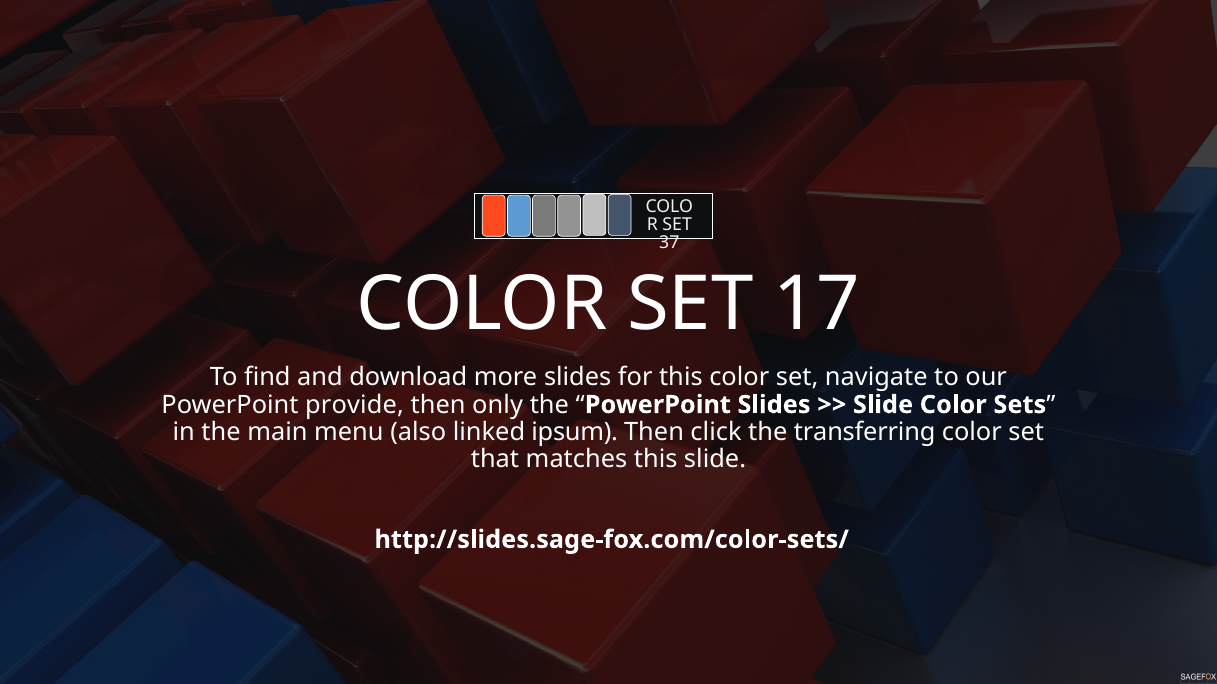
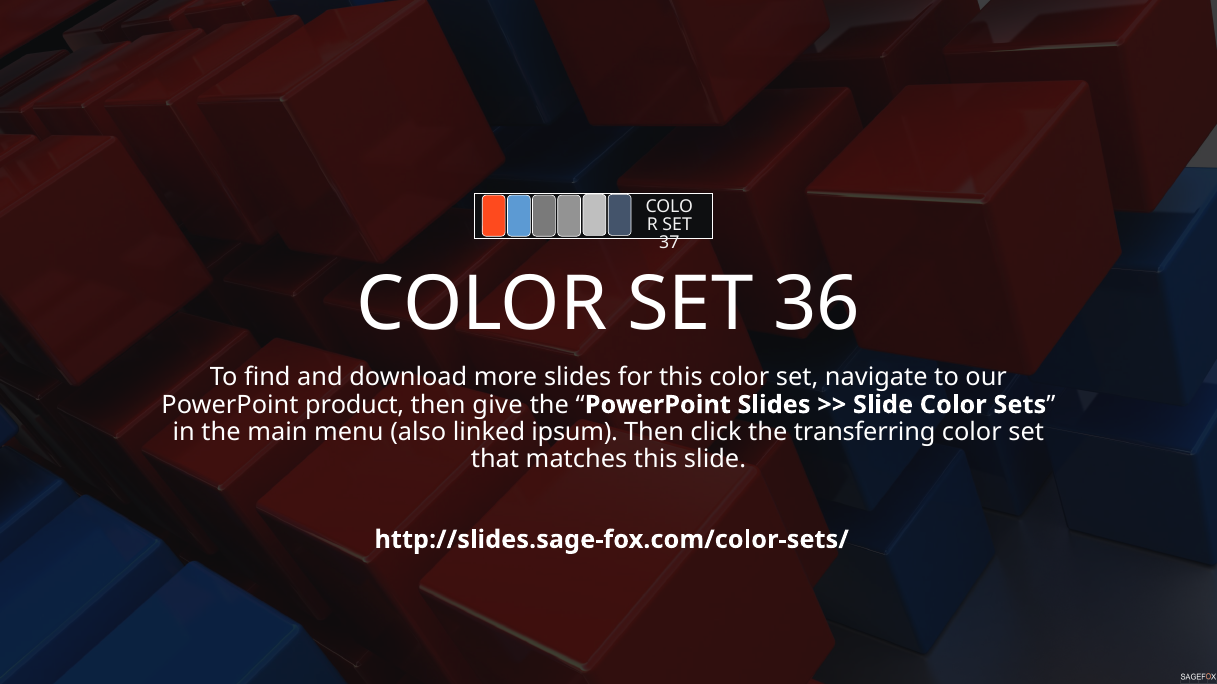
17: 17 -> 36
provide: provide -> product
only: only -> give
